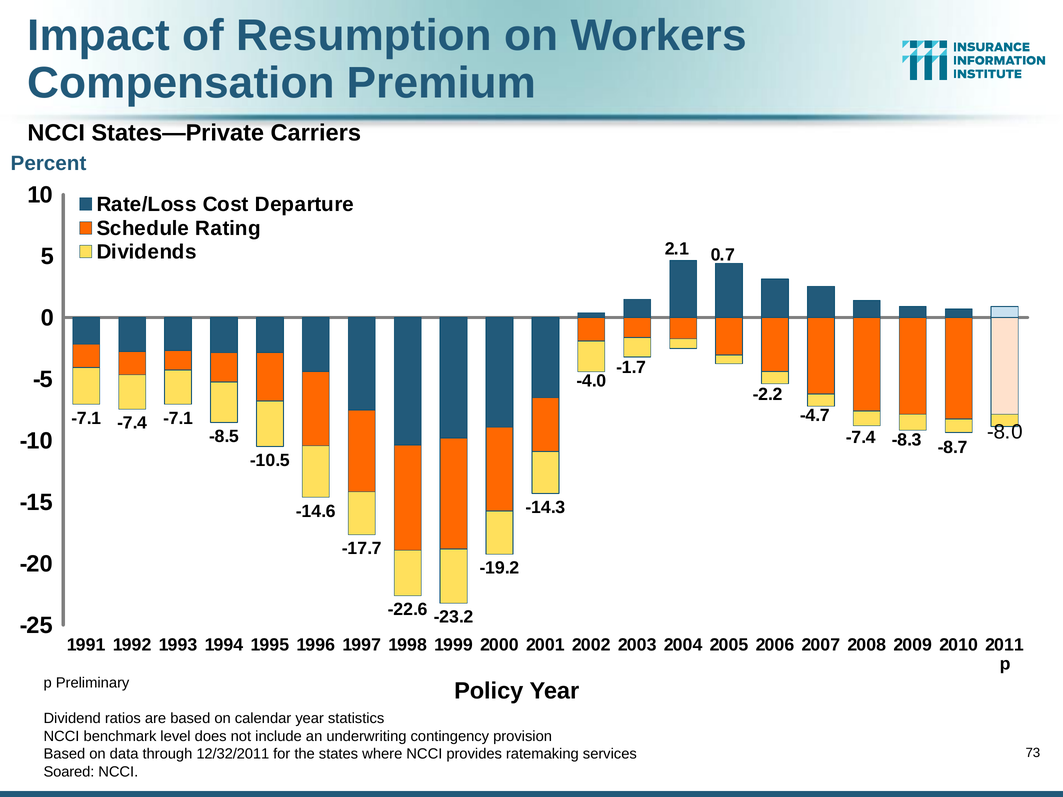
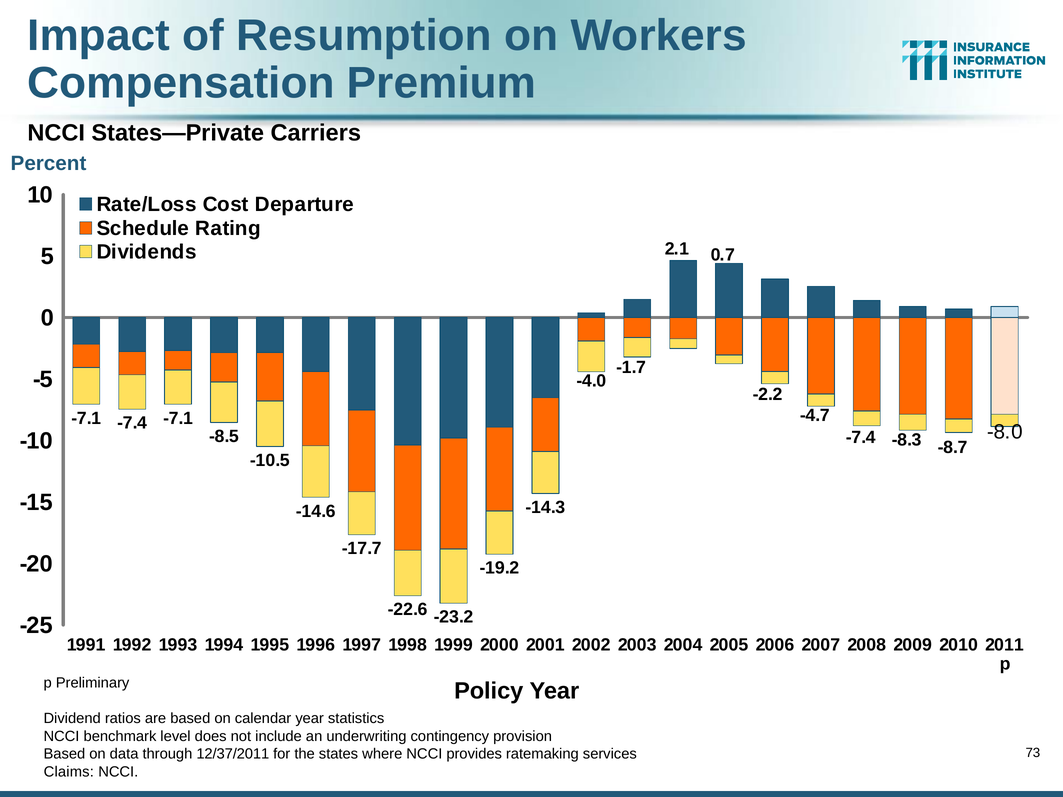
12/32/2011: 12/32/2011 -> 12/37/2011
Soared: Soared -> Claims
